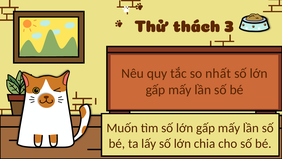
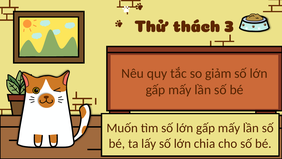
nhất: nhất -> giảm
